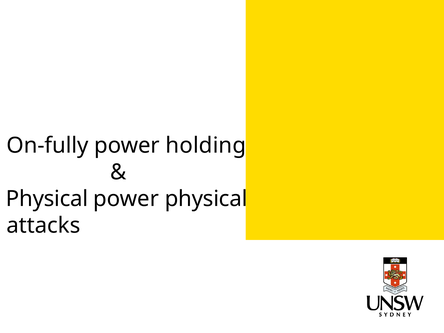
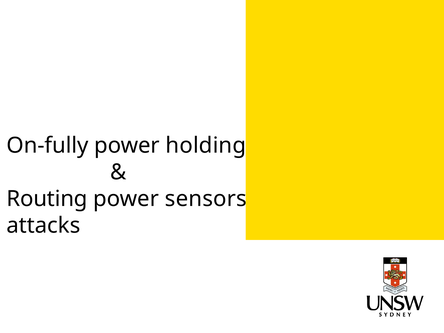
Physical at (47, 199): Physical -> Routing
power physical: physical -> sensors
